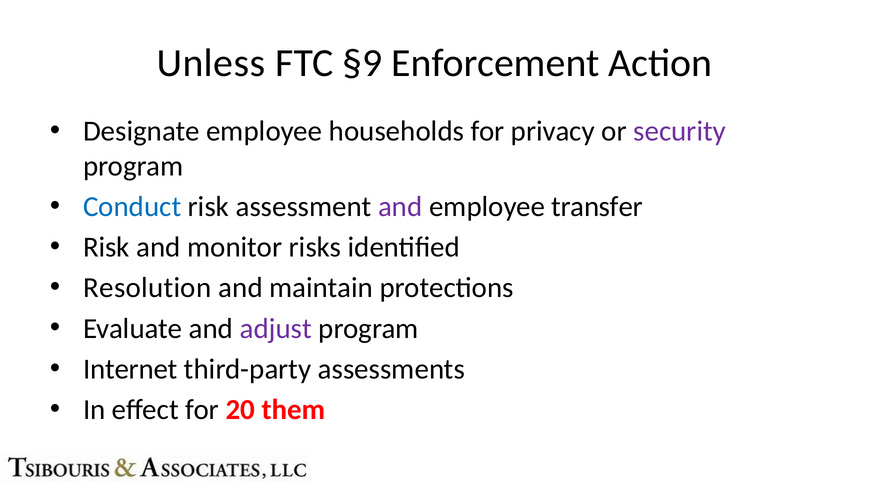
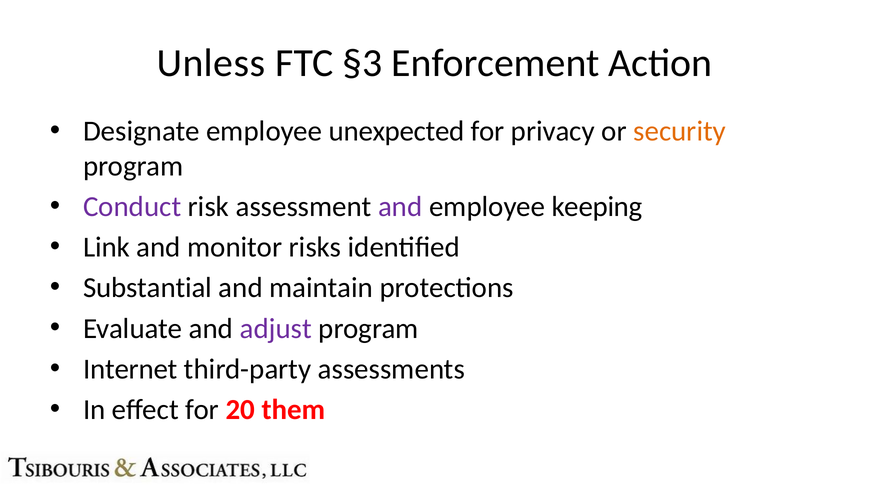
§9: §9 -> §3
households: households -> unexpected
security colour: purple -> orange
Conduct colour: blue -> purple
transfer: transfer -> keeping
Risk at (106, 247): Risk -> Link
Resolution: Resolution -> Substantial
